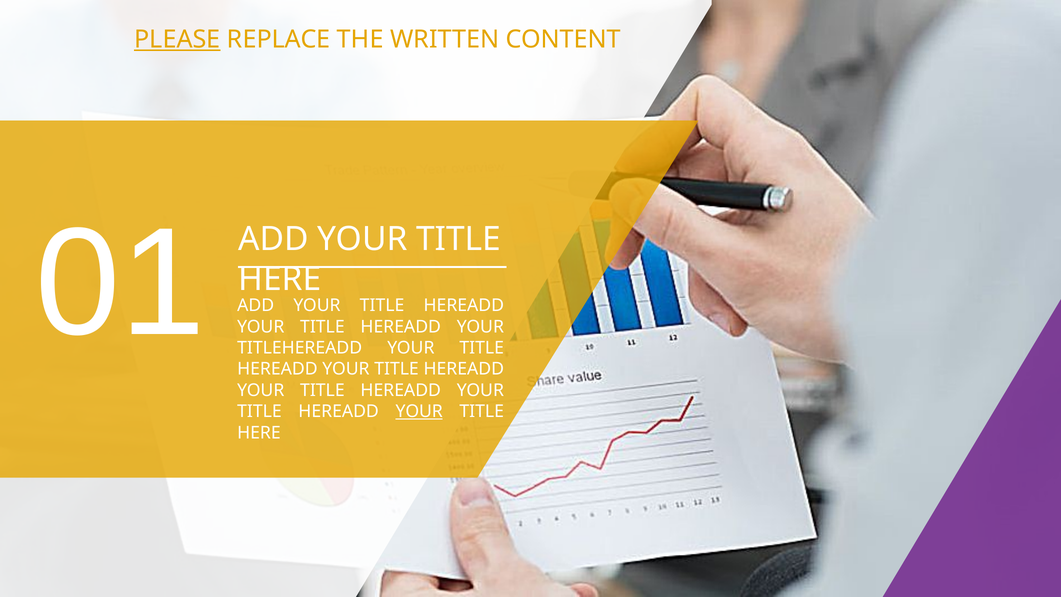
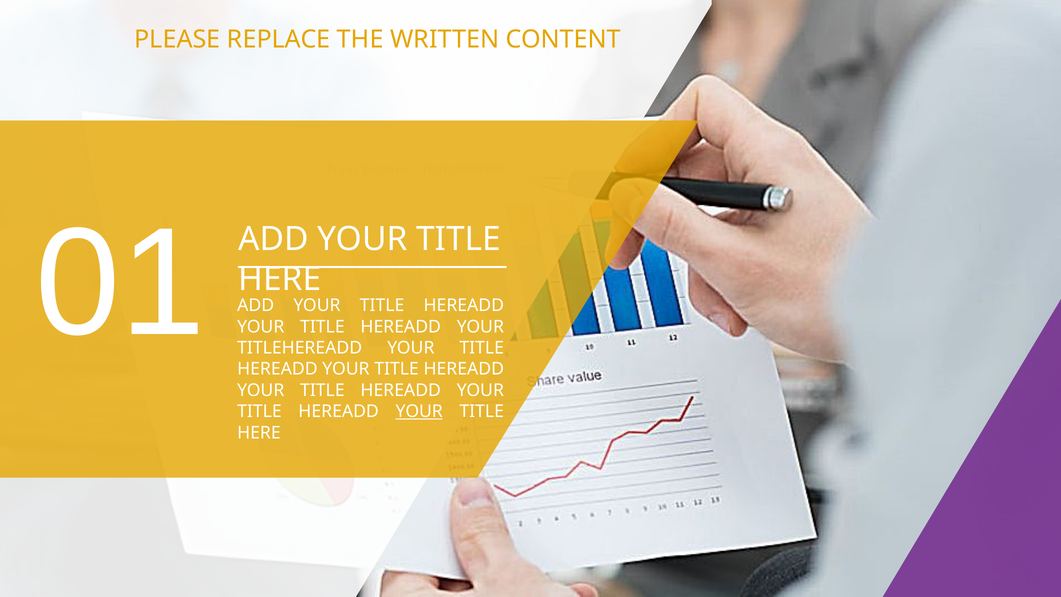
PLEASE underline: present -> none
